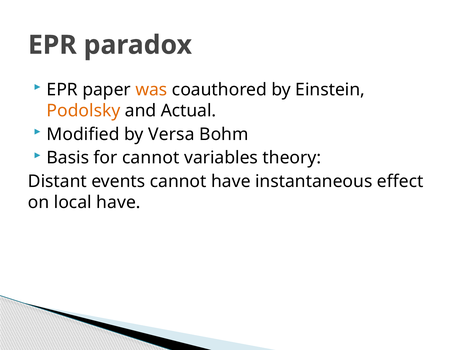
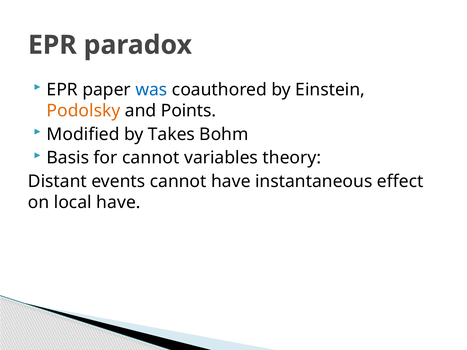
was colour: orange -> blue
Actual: Actual -> Points
Versa: Versa -> Takes
